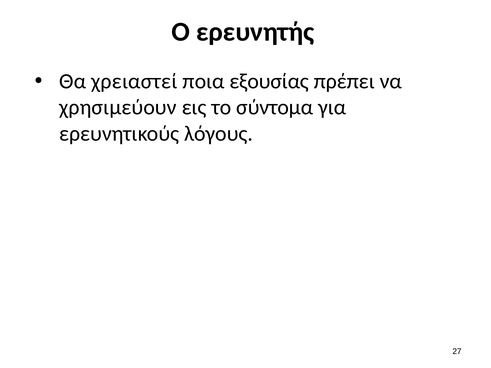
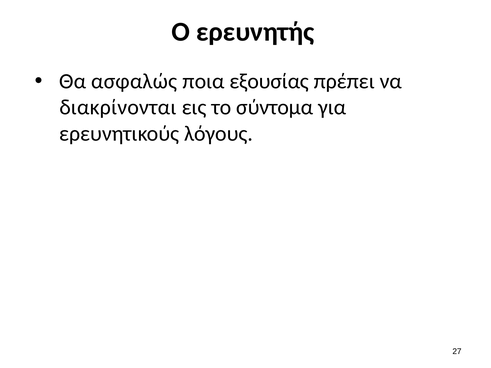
χρειαστεί: χρειαστεί -> ασφαλώς
χρησιμεύουν: χρησιμεύουν -> διακρίνονται
